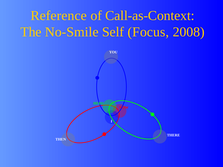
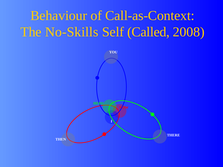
Reference: Reference -> Behaviour
No-Smile: No-Smile -> No-Skills
Focus: Focus -> Called
